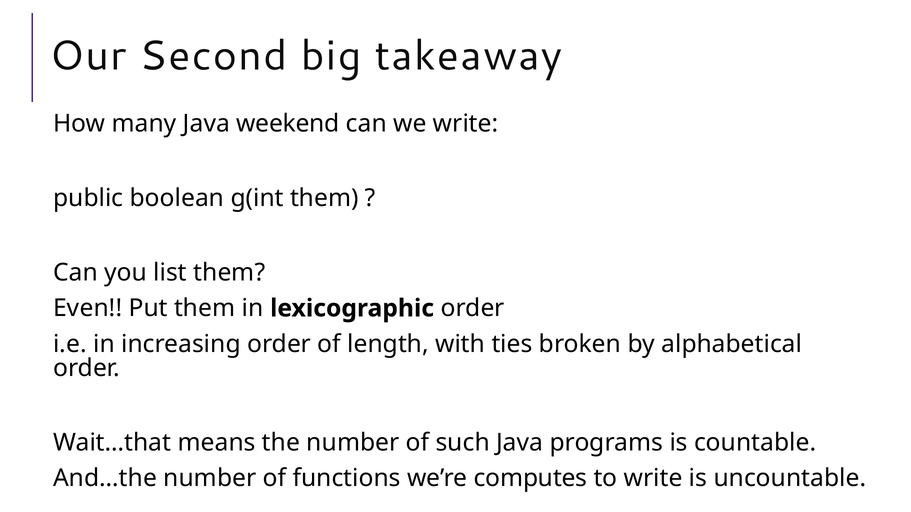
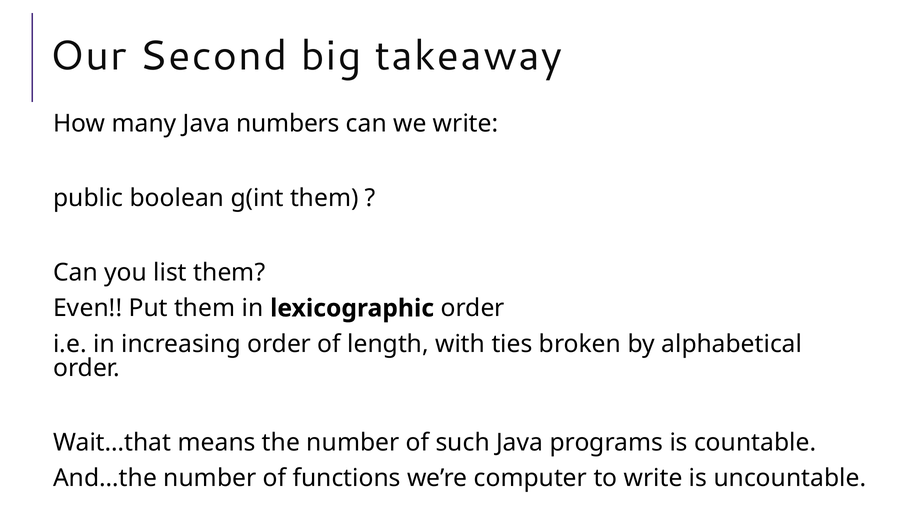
weekend: weekend -> numbers
computes: computes -> computer
